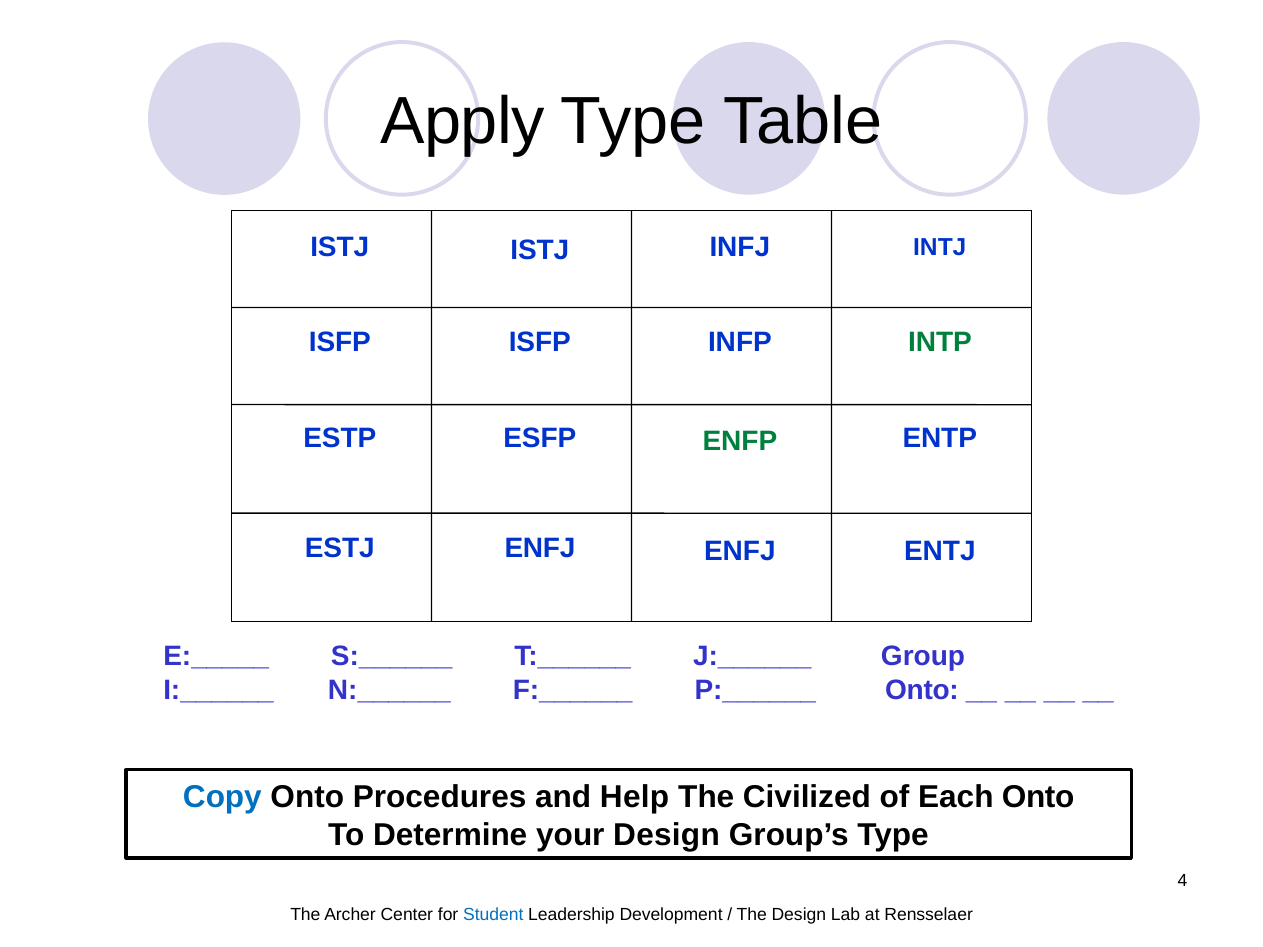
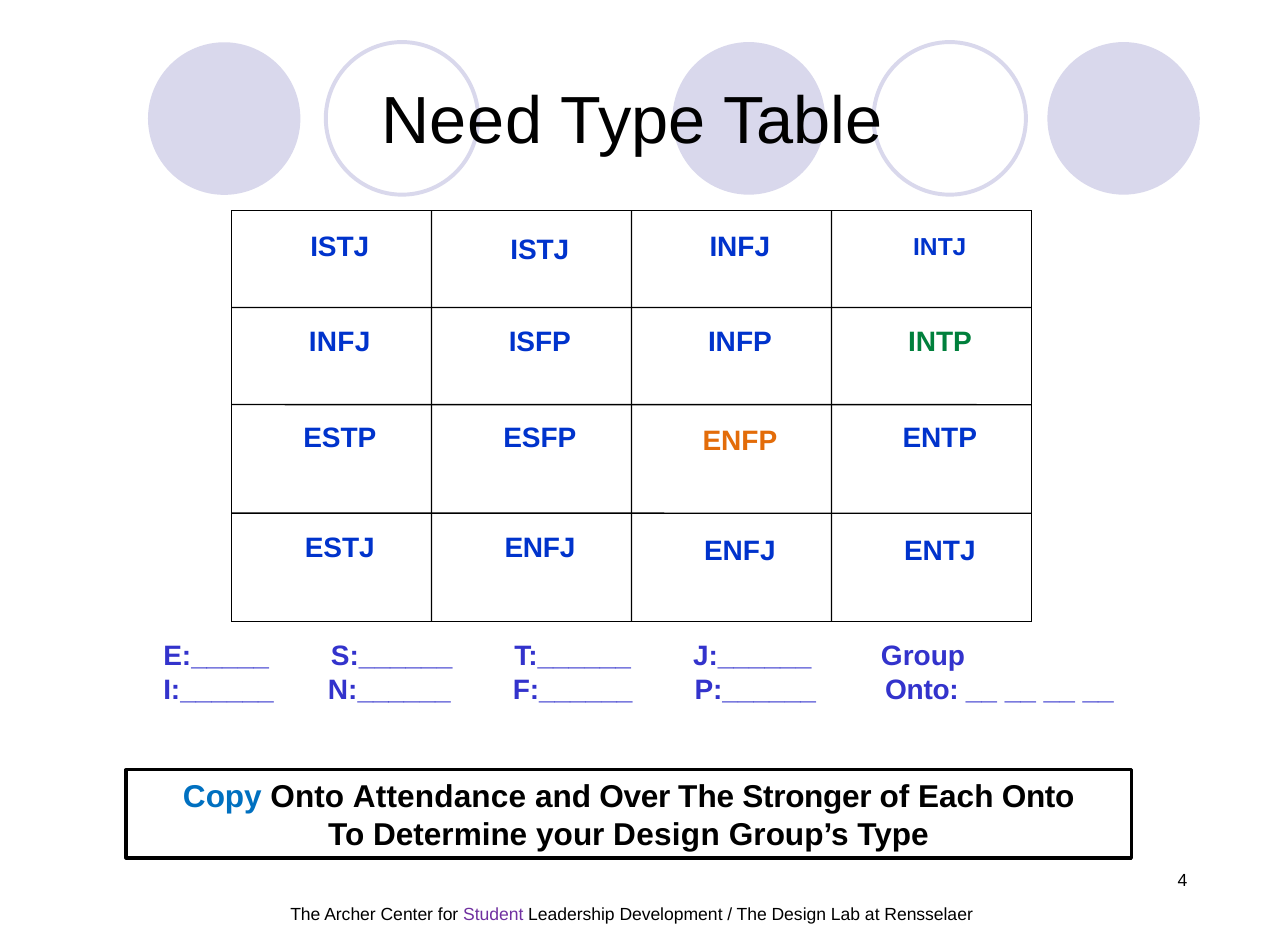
Apply: Apply -> Need
ISFP at (340, 343): ISFP -> INFJ
ENFP colour: green -> orange
Procedures: Procedures -> Attendance
Help: Help -> Over
Civilized: Civilized -> Stronger
Student colour: blue -> purple
